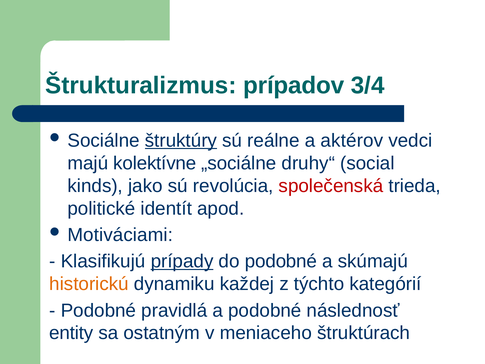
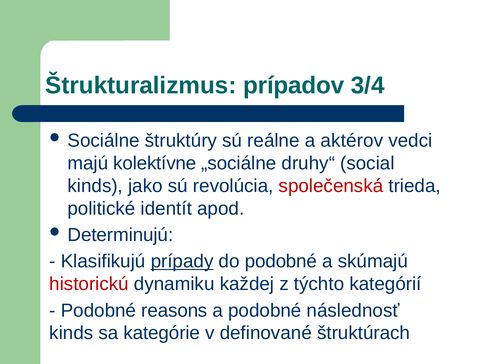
štruktúry underline: present -> none
Motiváciami: Motiváciami -> Determinujú
historickú colour: orange -> red
pravidlá: pravidlá -> reasons
entity at (71, 333): entity -> kinds
ostatným: ostatným -> kategórie
meniaceho: meniaceho -> definované
